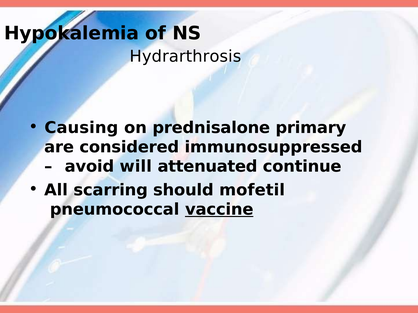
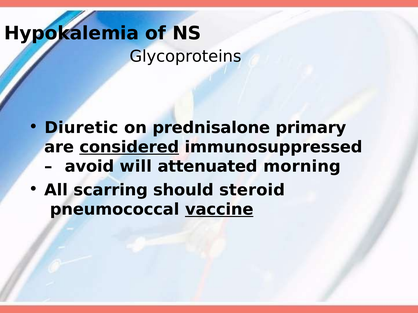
Hydrarthrosis: Hydrarthrosis -> Glycoproteins
Causing: Causing -> Diuretic
considered underline: none -> present
continue: continue -> morning
mofetil: mofetil -> steroid
